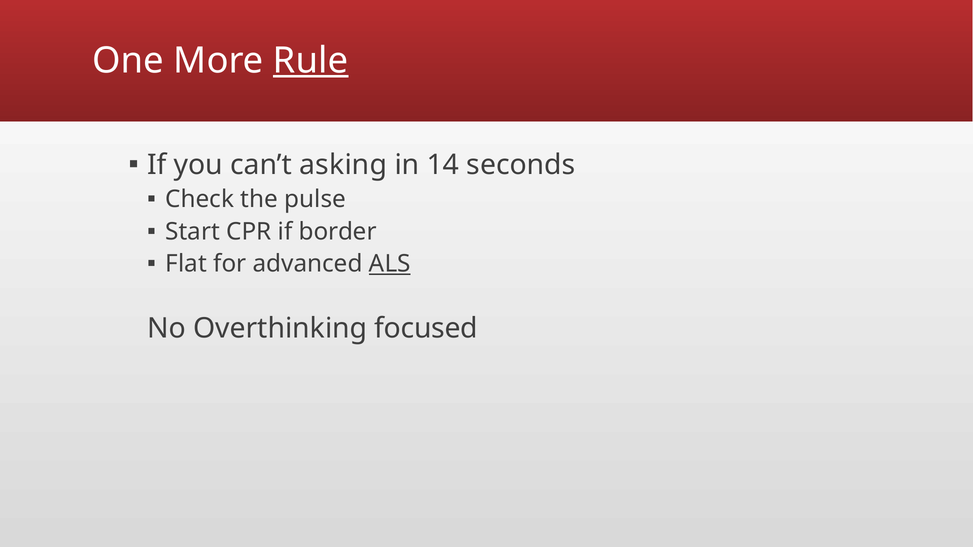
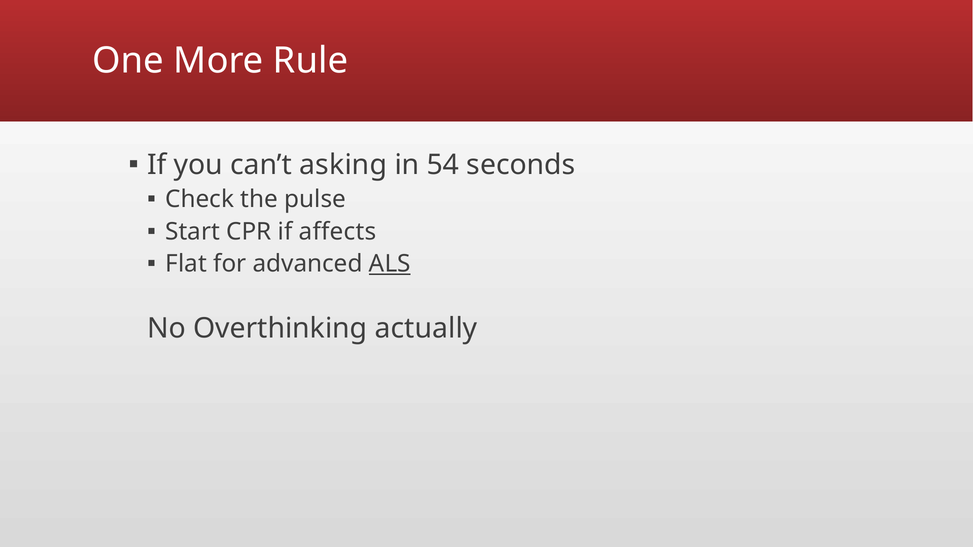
Rule underline: present -> none
14: 14 -> 54
border: border -> affects
focused: focused -> actually
